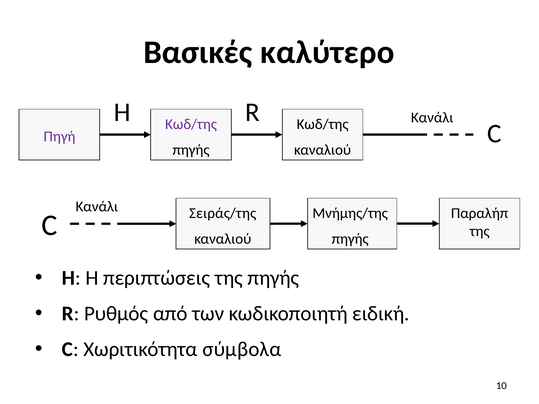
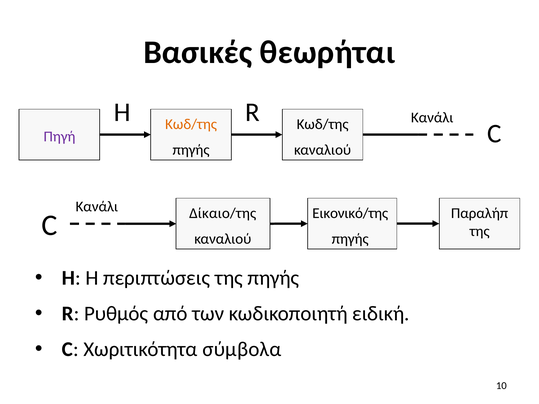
καλύτερο: καλύτερο -> θεωρήται
Κωδ/της at (191, 124) colour: purple -> orange
Σειράς/της: Σειράς/της -> Δίκαιο/της
Μνήμης/της: Μνήμης/της -> Εικονικό/της
